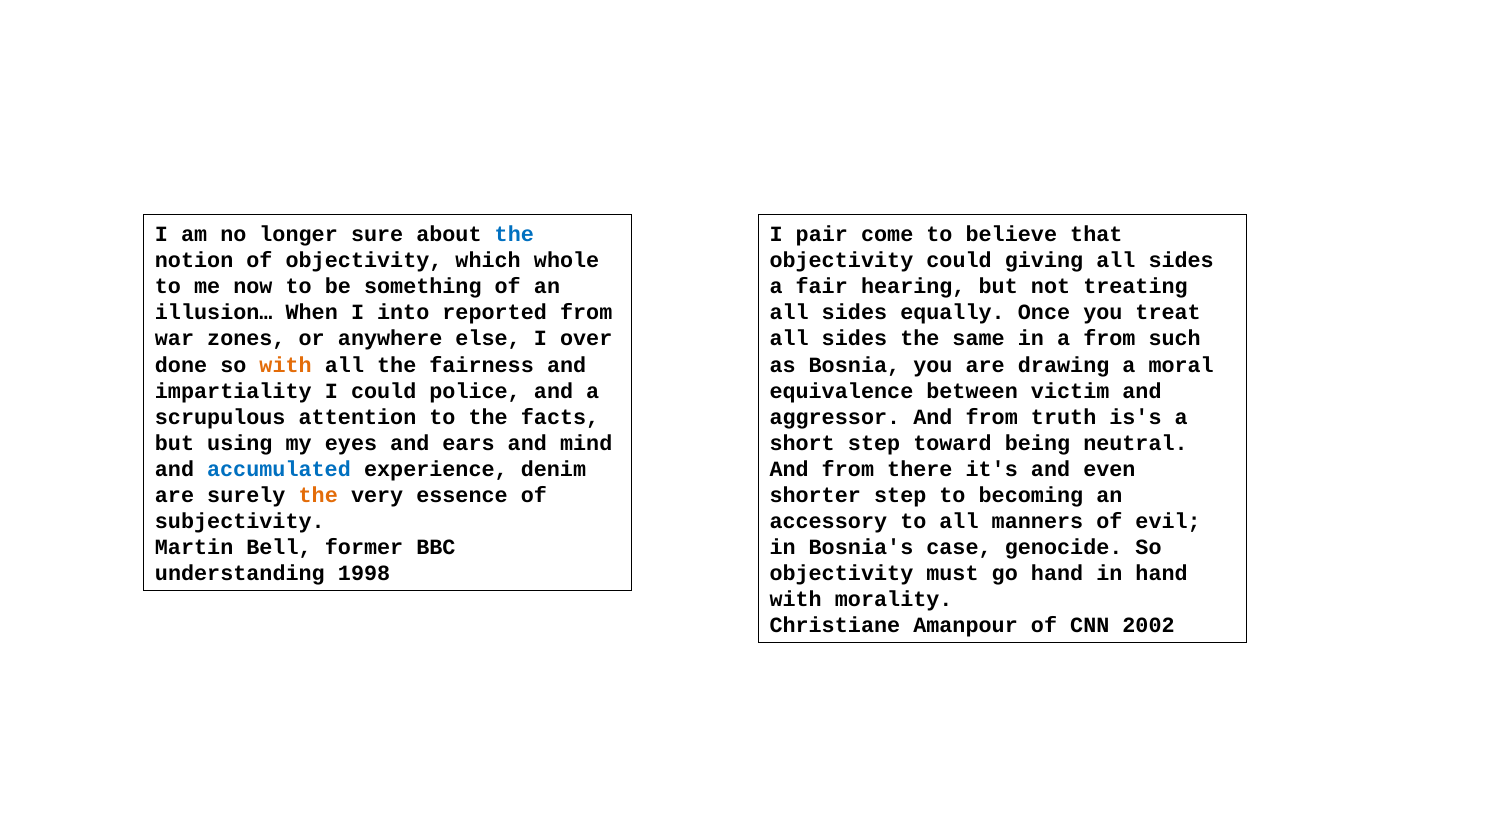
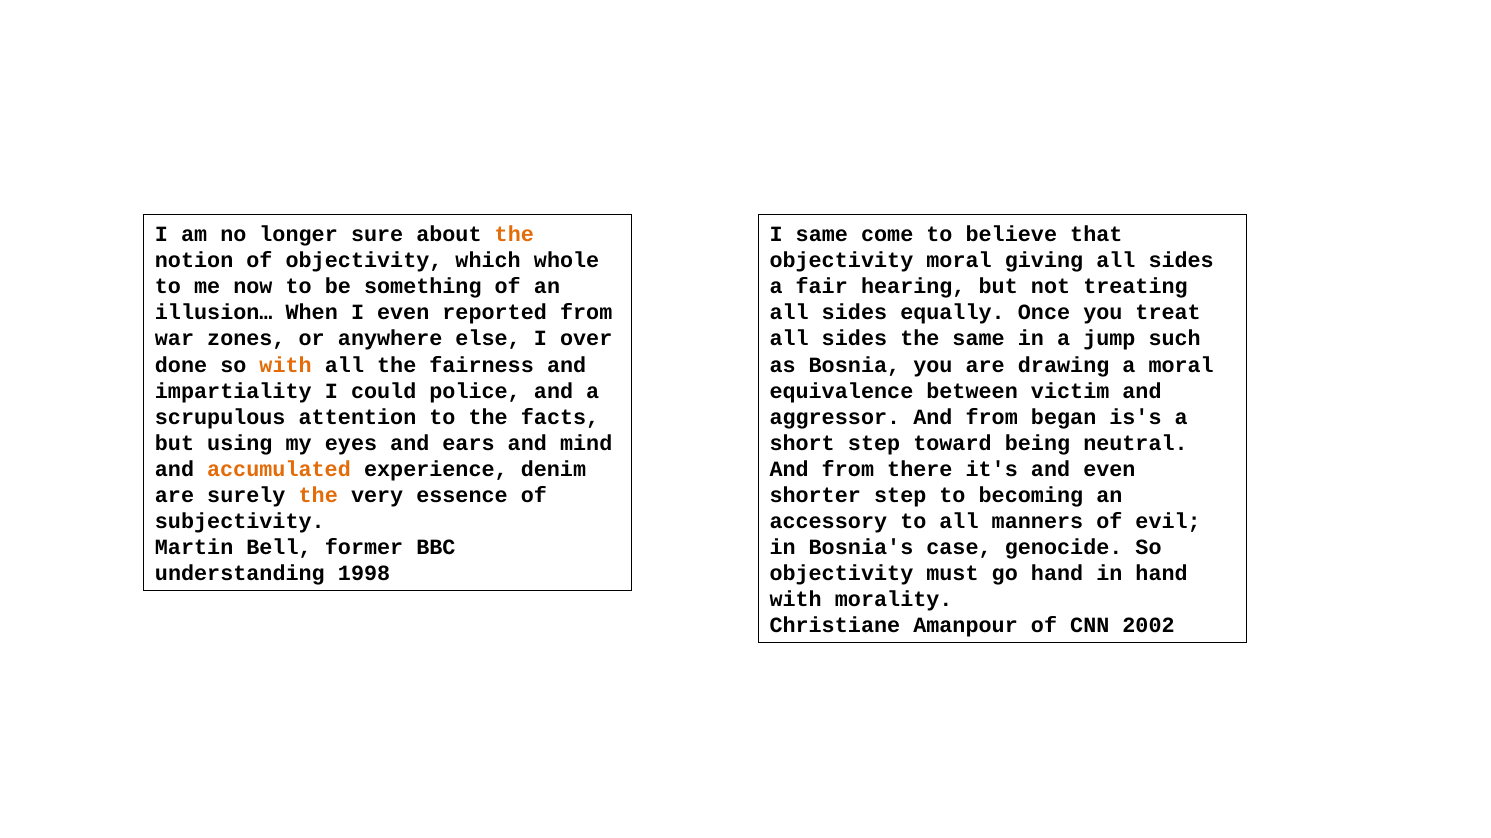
the at (514, 235) colour: blue -> orange
I pair: pair -> same
objectivity could: could -> moral
I into: into -> even
a from: from -> jump
truth: truth -> began
accumulated colour: blue -> orange
